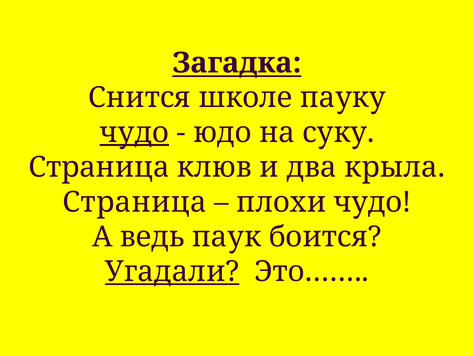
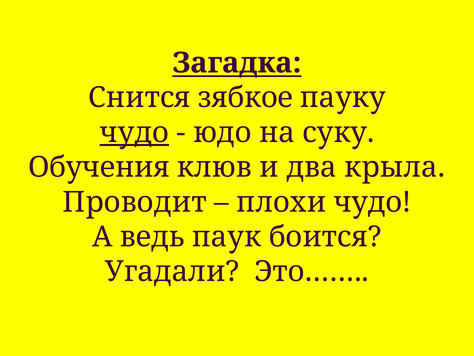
школе: школе -> зябкое
Страница at (99, 167): Страница -> Обучения
Страница at (135, 202): Страница -> Проводит
Угадали underline: present -> none
